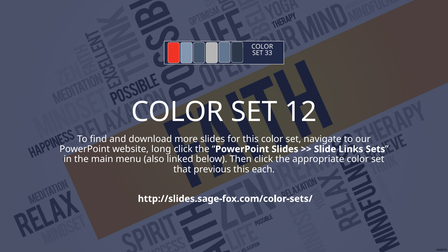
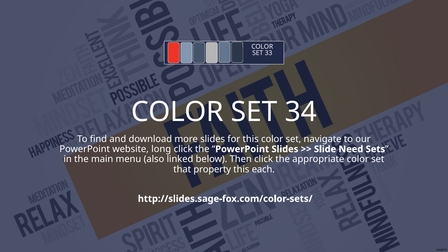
12: 12 -> 34
Links: Links -> Need
previous: previous -> property
